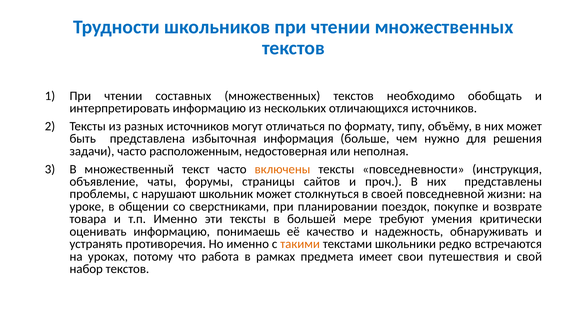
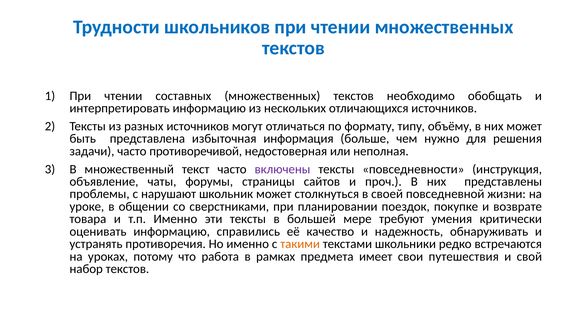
расположенным: расположенным -> противоречивой
включены colour: orange -> purple
понимаешь: понимаешь -> справились
